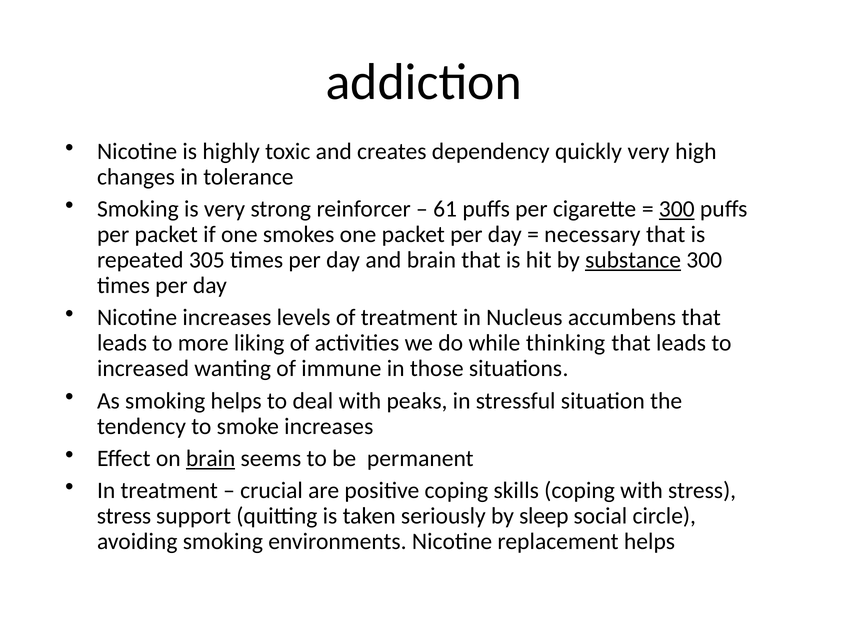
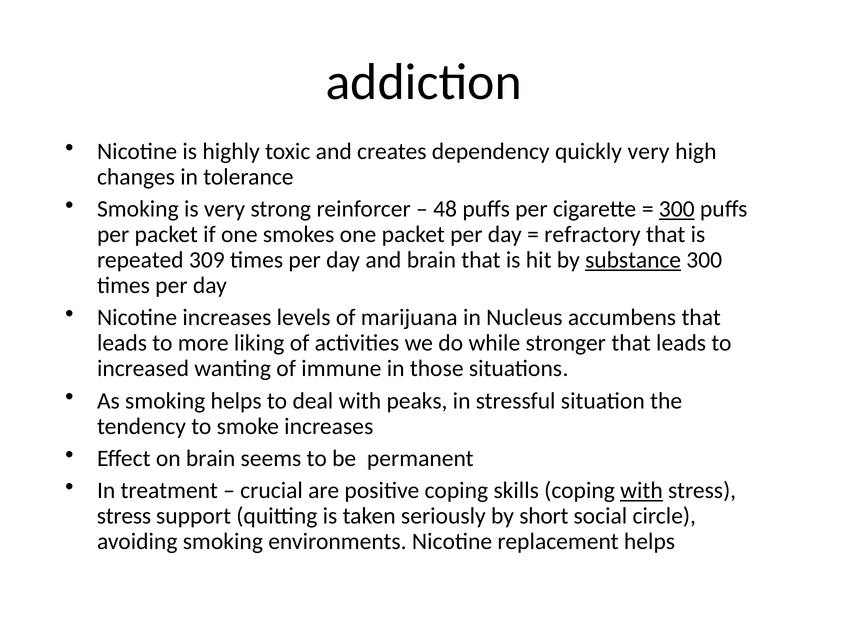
61: 61 -> 48
necessary: necessary -> refractory
305: 305 -> 309
of treatment: treatment -> marijuana
thinking: thinking -> stronger
brain at (211, 458) underline: present -> none
with at (641, 491) underline: none -> present
sleep: sleep -> short
